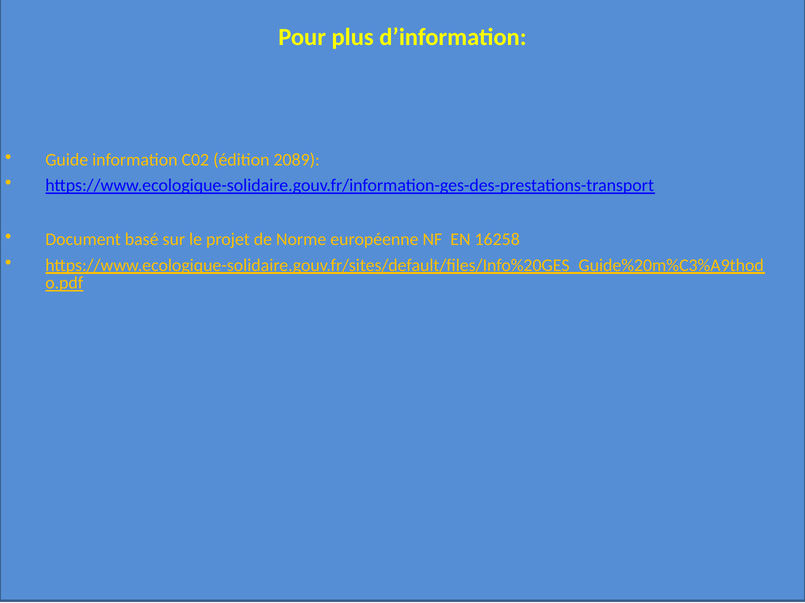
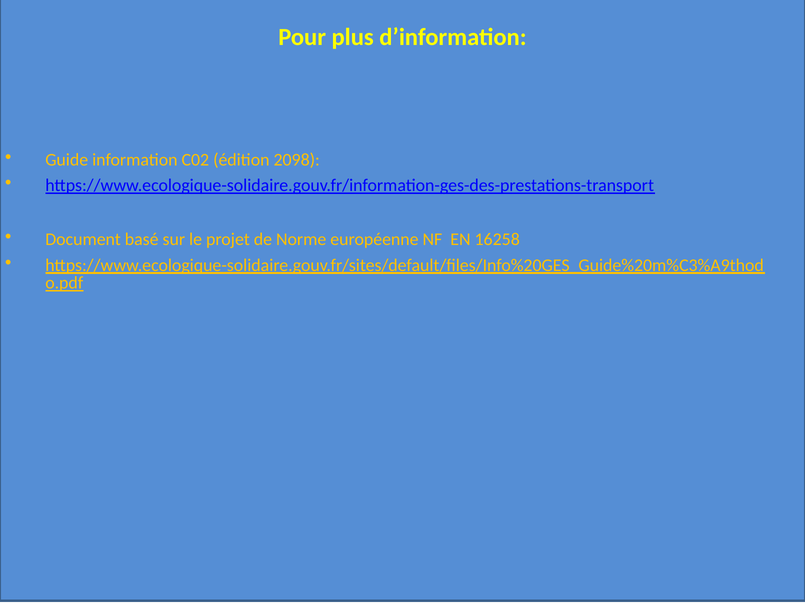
2089: 2089 -> 2098
